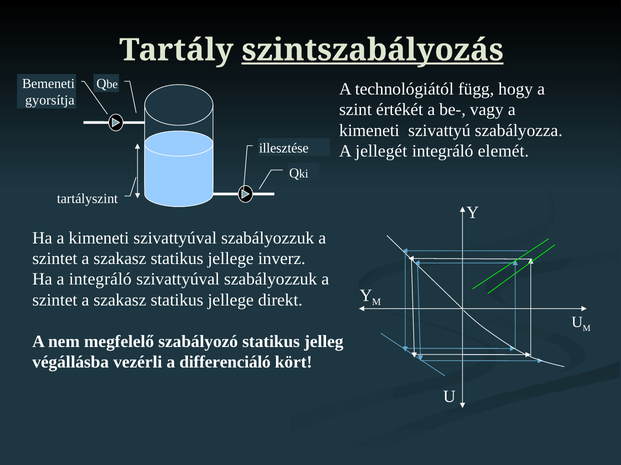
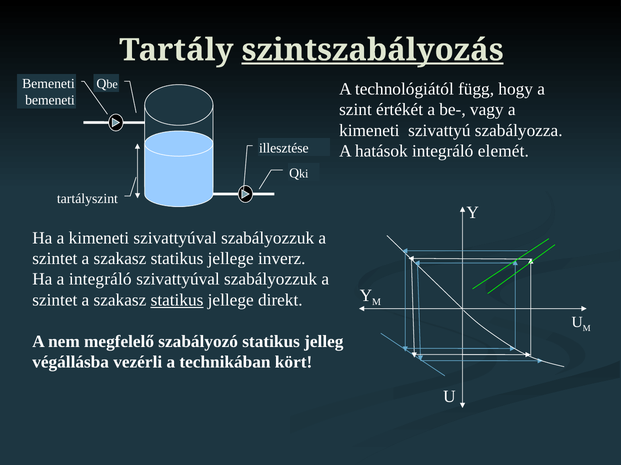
gyorsítja at (50, 100): gyorsítja -> bemeneti
jellegét: jellegét -> hatások
statikus at (177, 300) underline: none -> present
differenciáló: differenciáló -> technikában
